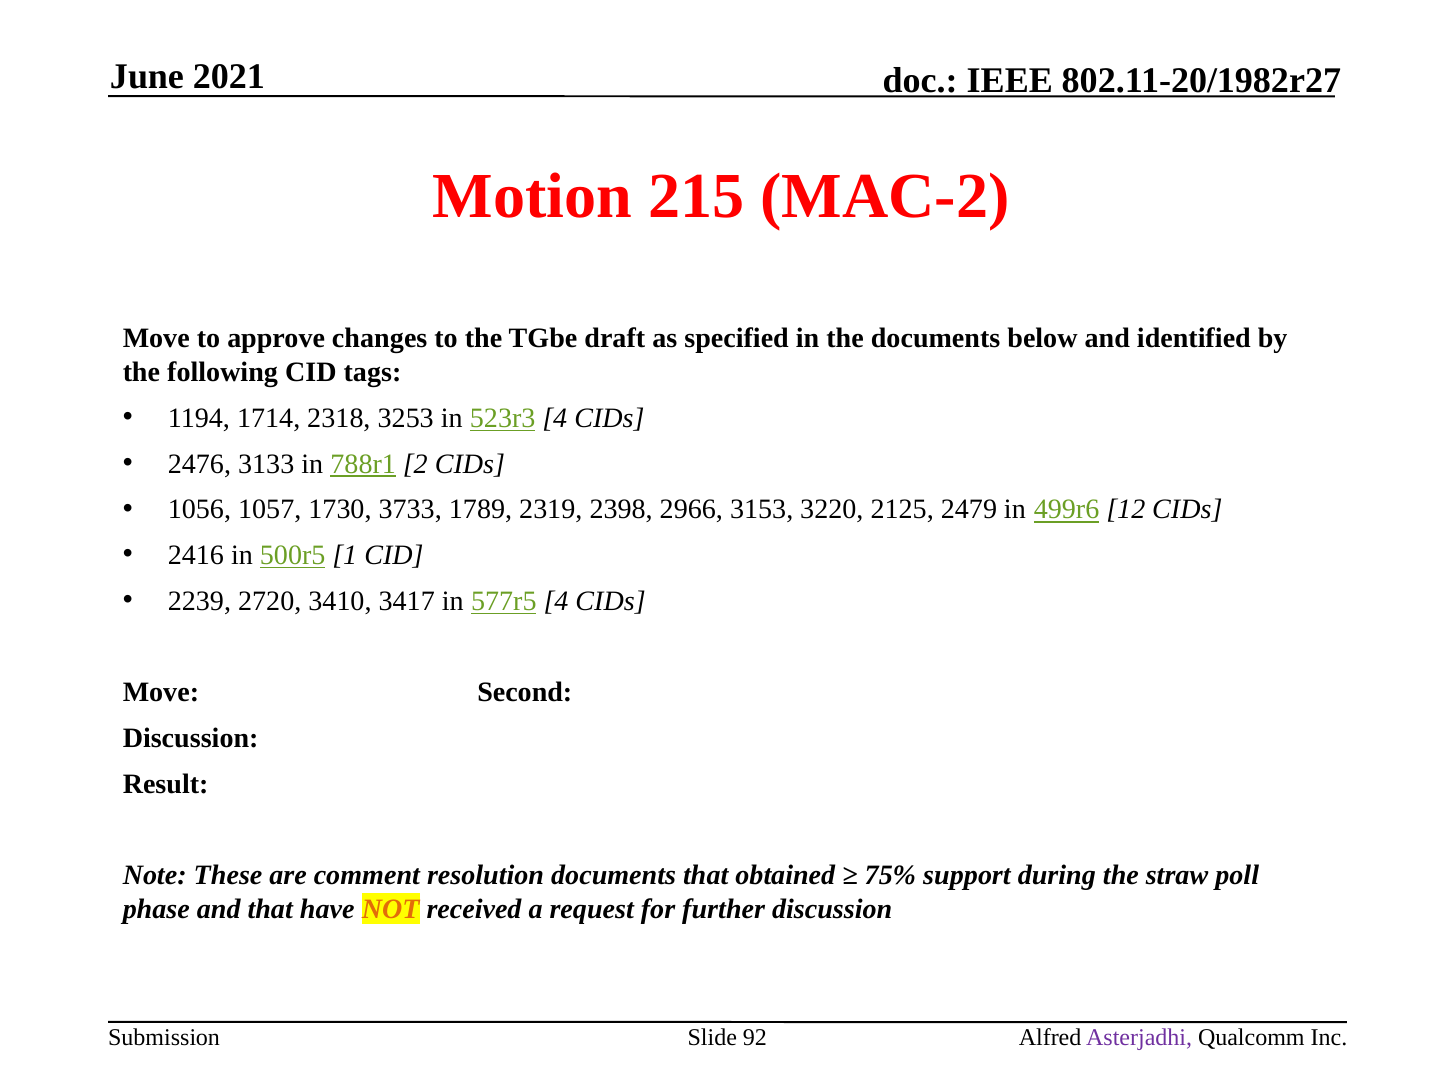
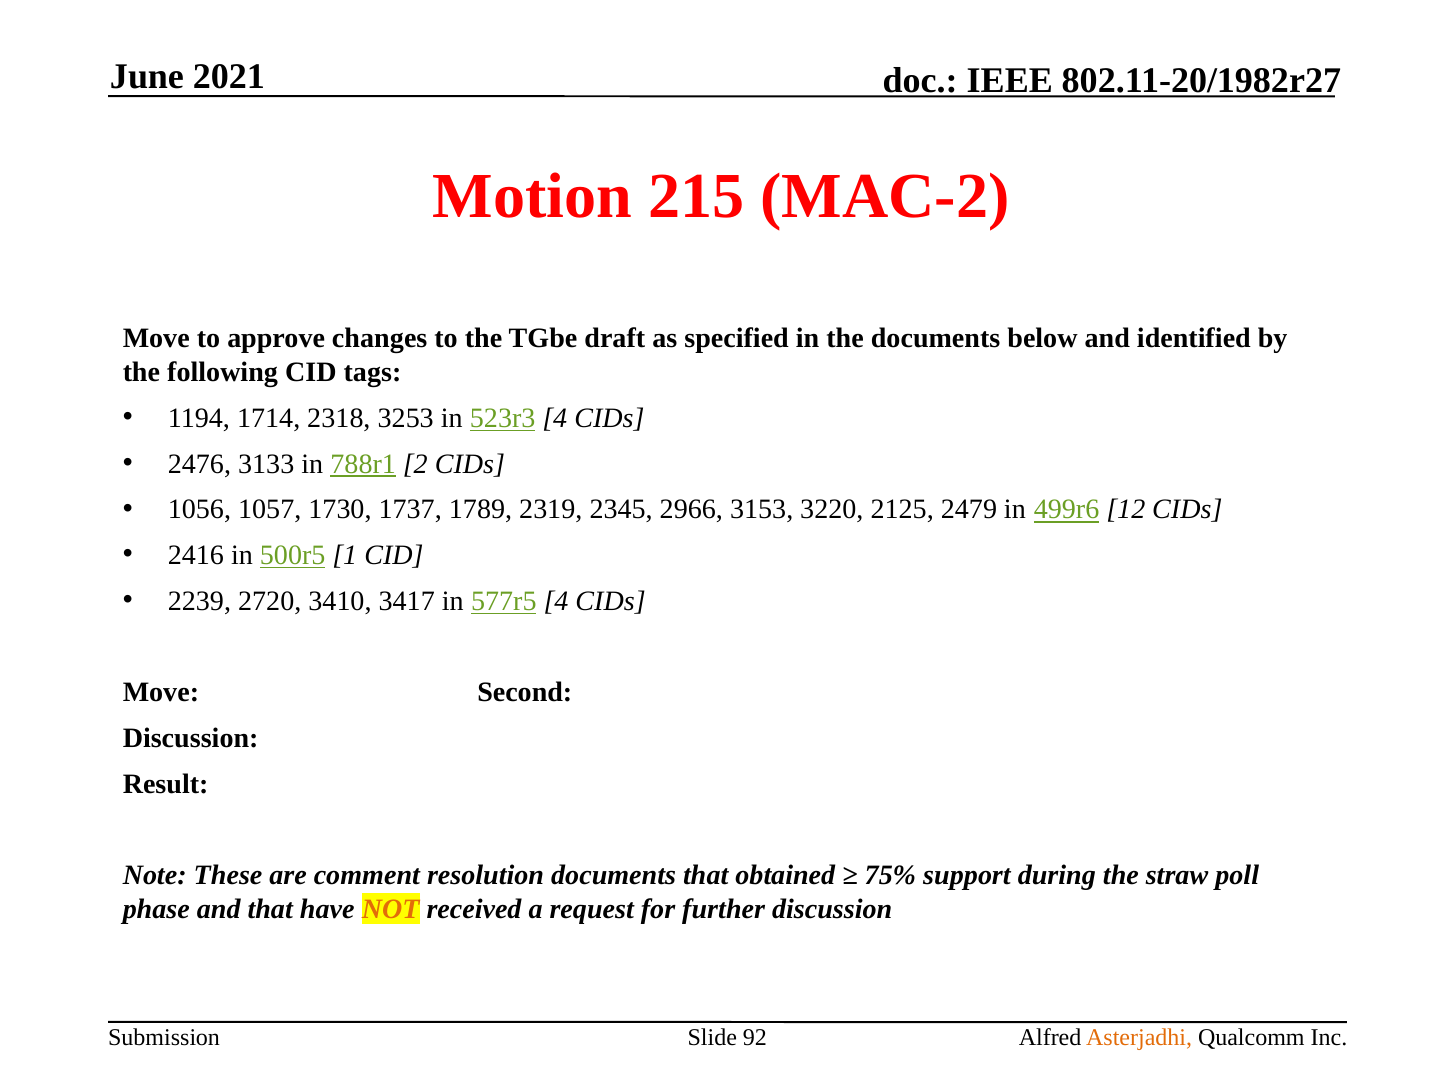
3733: 3733 -> 1737
2398: 2398 -> 2345
Asterjadhi colour: purple -> orange
